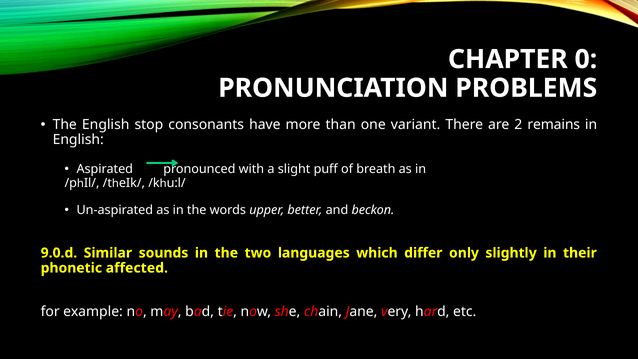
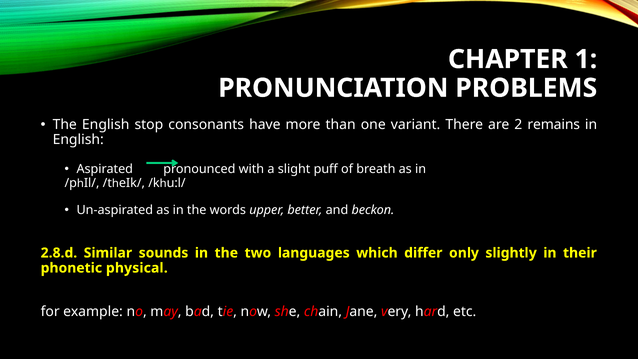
0: 0 -> 1
9.0.d: 9.0.d -> 2.8.d
affected: affected -> physical
